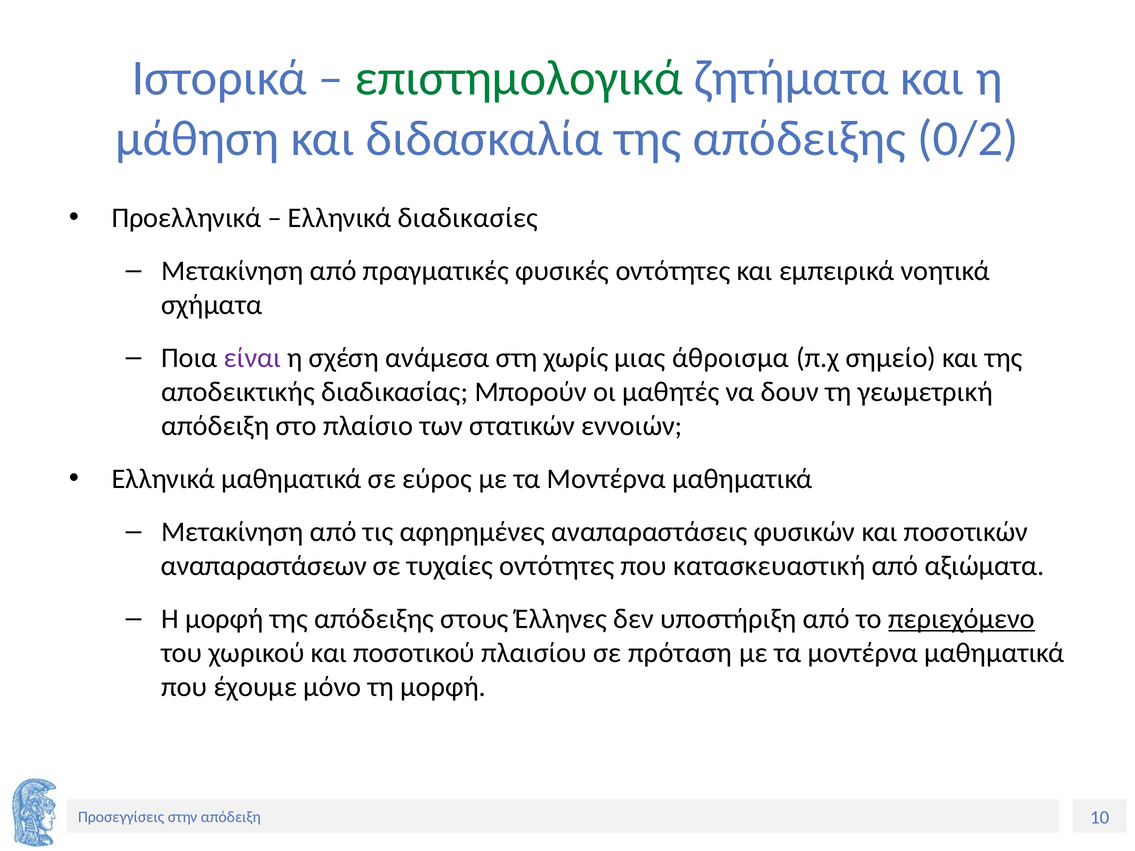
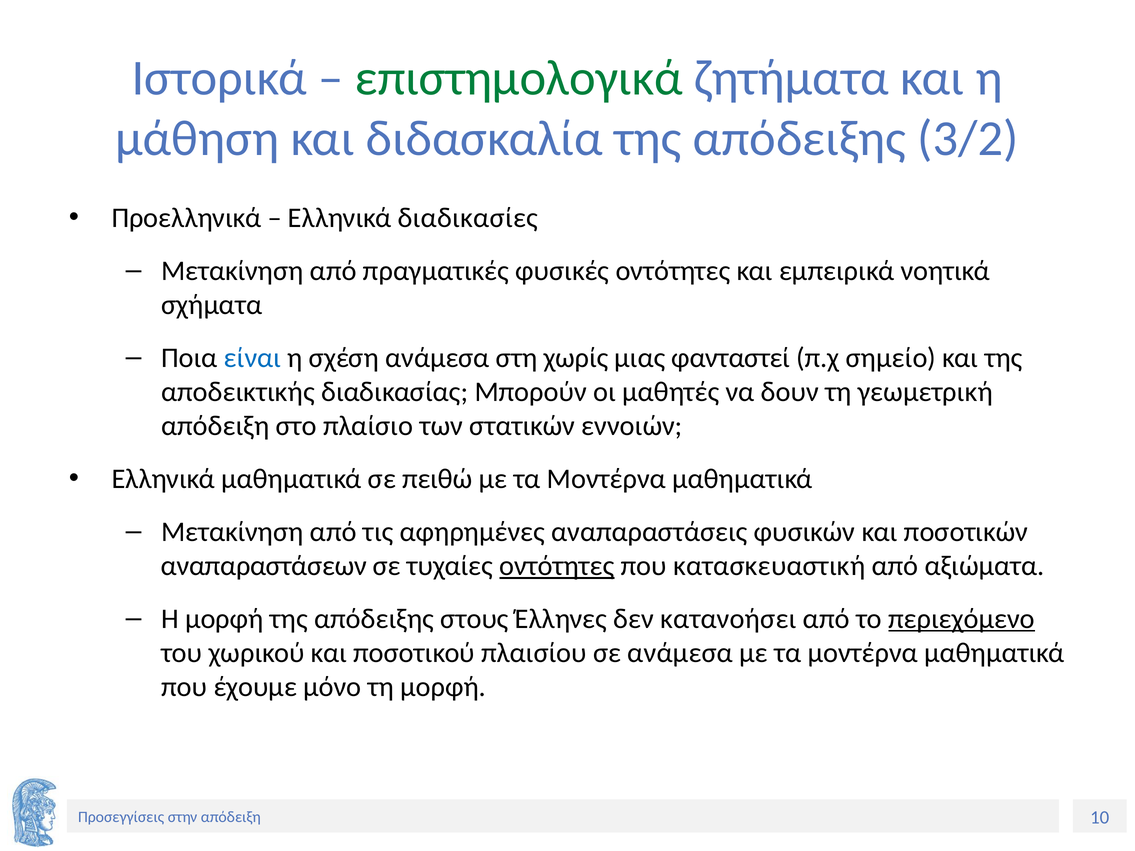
0/2: 0/2 -> 3/2
είναι colour: purple -> blue
άθροισμα: άθροισμα -> φανταστεί
εύρος: εύρος -> πειθώ
οντότητες at (557, 566) underline: none -> present
υποστήριξη: υποστήριξη -> κατανοήσει
σε πρόταση: πρόταση -> ανάμεσα
